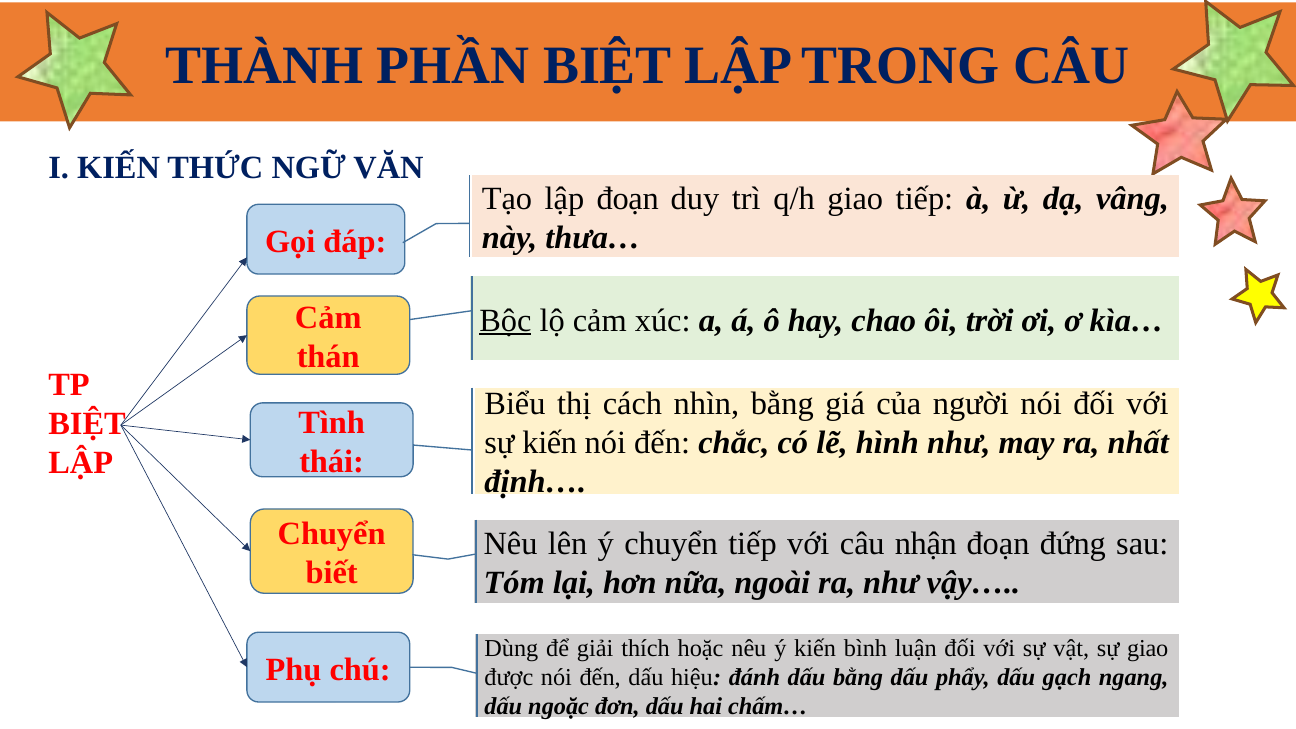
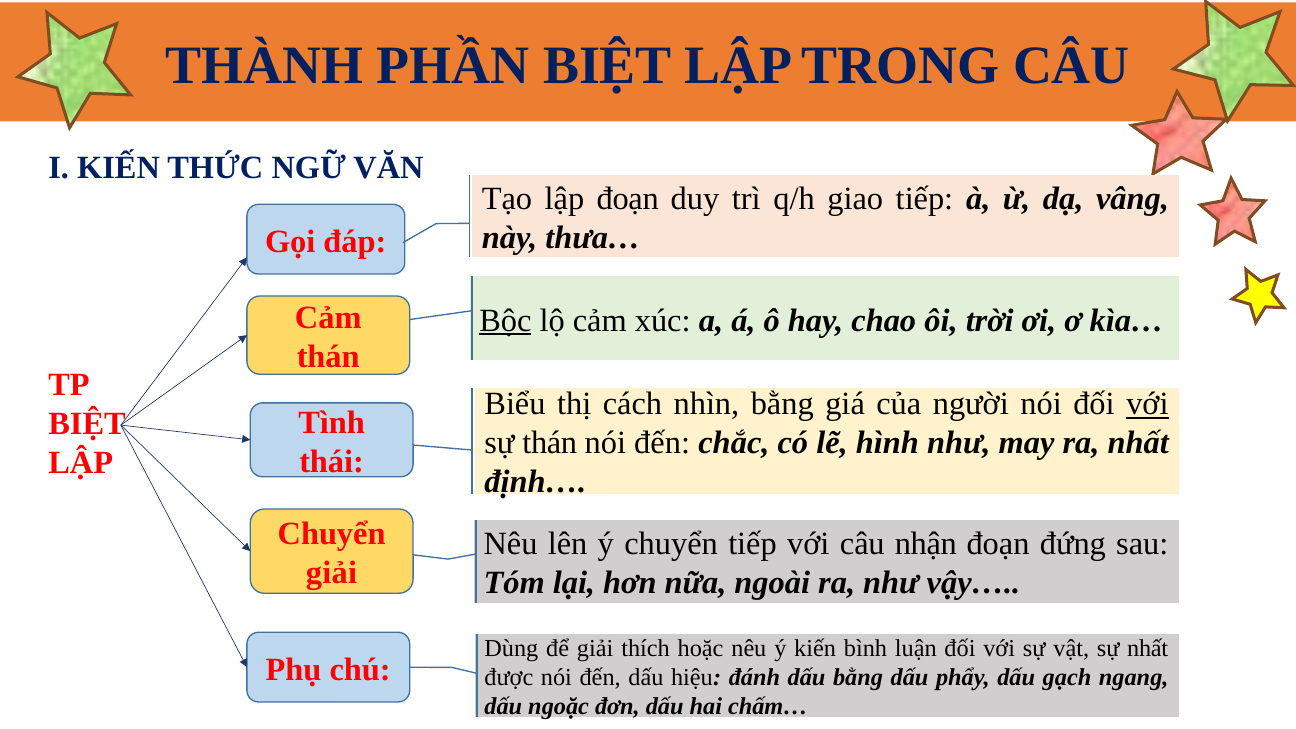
với at (1147, 404) underline: none -> present
sự kiến: kiến -> thán
biết at (332, 573): biết -> giải
sự giao: giao -> nhất
